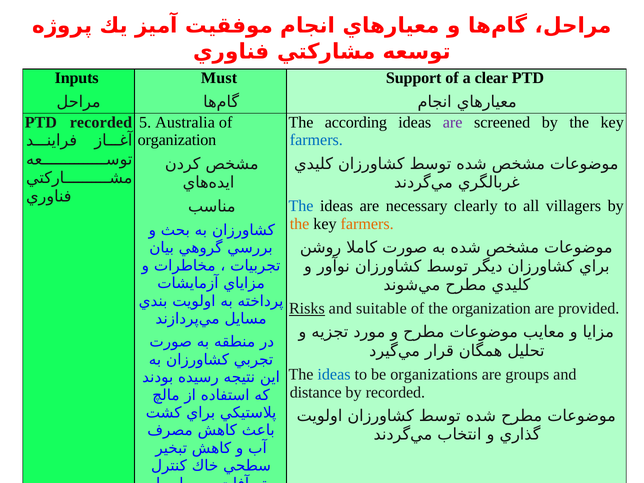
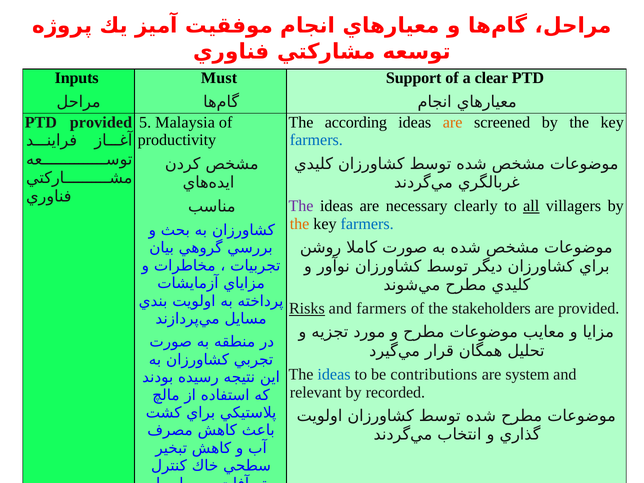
PTD recorded: recorded -> provided
Australia: Australia -> Malaysia
are at (453, 122) colour: purple -> orange
organization at (177, 140): organization -> productivity
The at (301, 206) colour: blue -> purple
all underline: none -> present
farmers at (367, 224) colour: orange -> blue
and suitable: suitable -> farmers
the organization: organization -> stakeholders
organizations: organizations -> contributions
groups: groups -> system
distance: distance -> relevant
